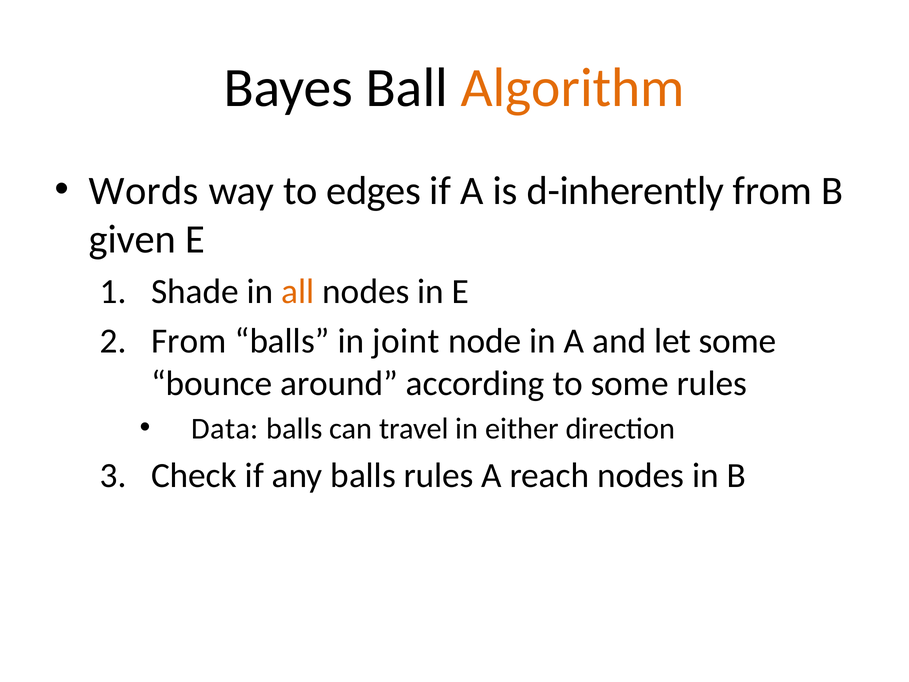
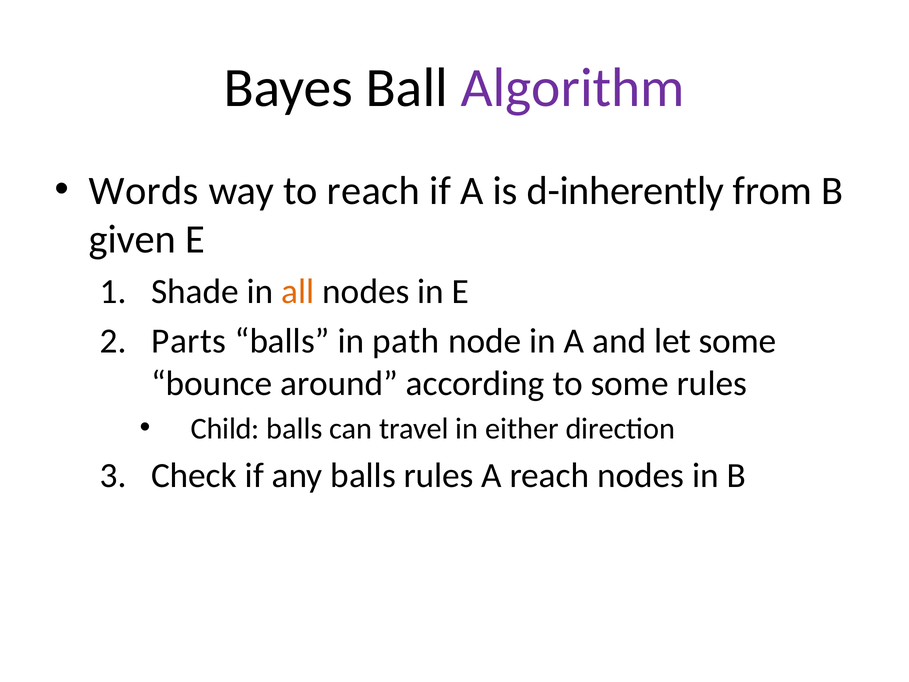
Algorithm colour: orange -> purple
to edges: edges -> reach
From at (189, 341): From -> Parts
joint: joint -> path
Data: Data -> Child
